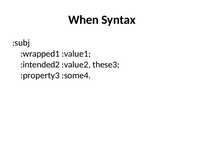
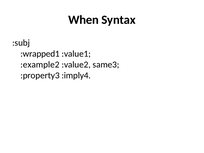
:intended2: :intended2 -> :example2
these3: these3 -> same3
:some4: :some4 -> :imply4
